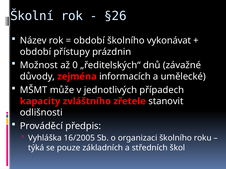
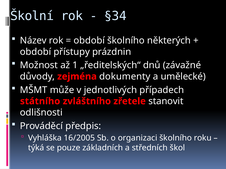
§26: §26 -> §34
vykonávat: vykonávat -> některých
0: 0 -> 1
informacích: informacích -> dokumenty
kapacity: kapacity -> státního
